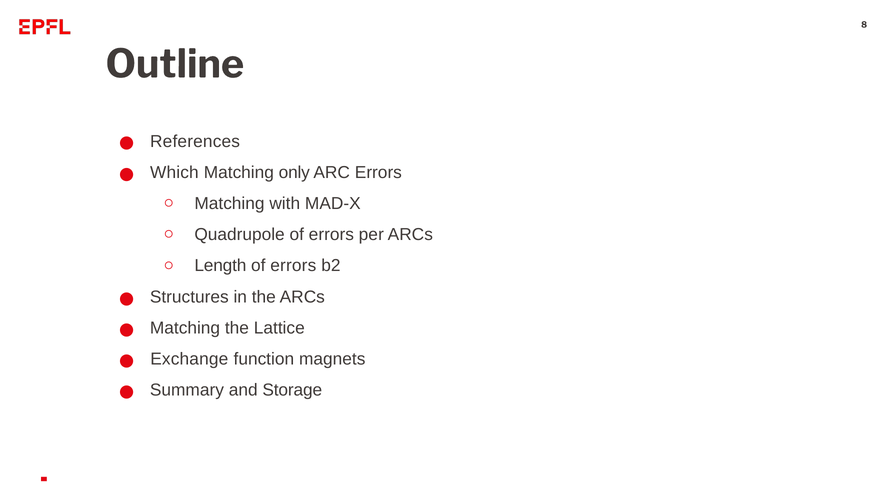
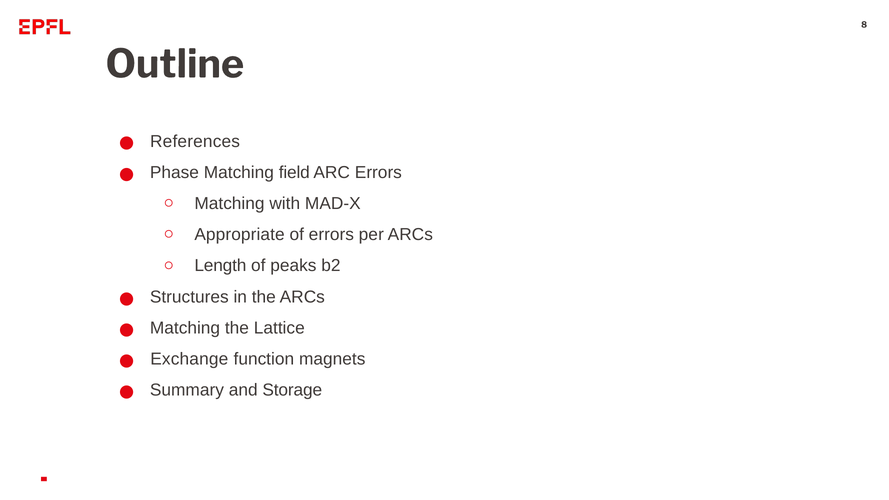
Which: Which -> Phase
only: only -> field
Quadrupole: Quadrupole -> Appropriate
errors at (293, 266): errors -> peaks
